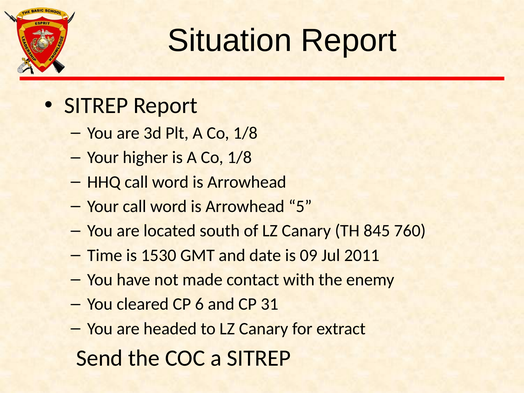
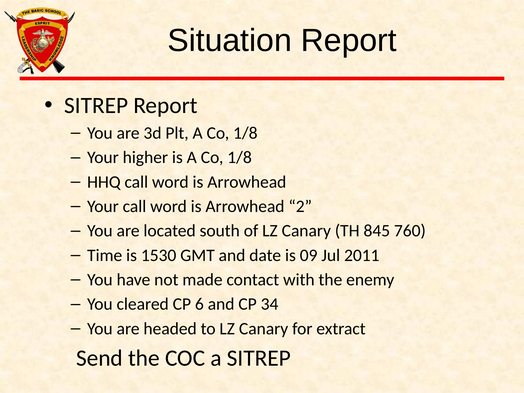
5: 5 -> 2
31: 31 -> 34
